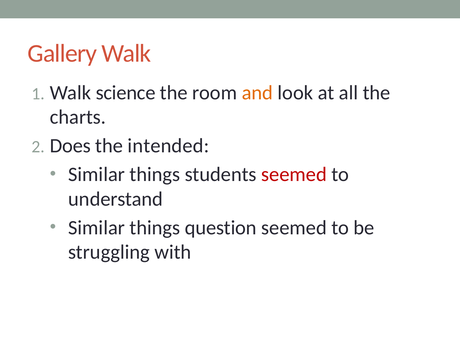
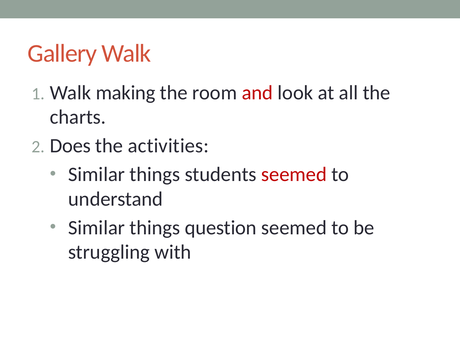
science: science -> making
and colour: orange -> red
intended: intended -> activities
